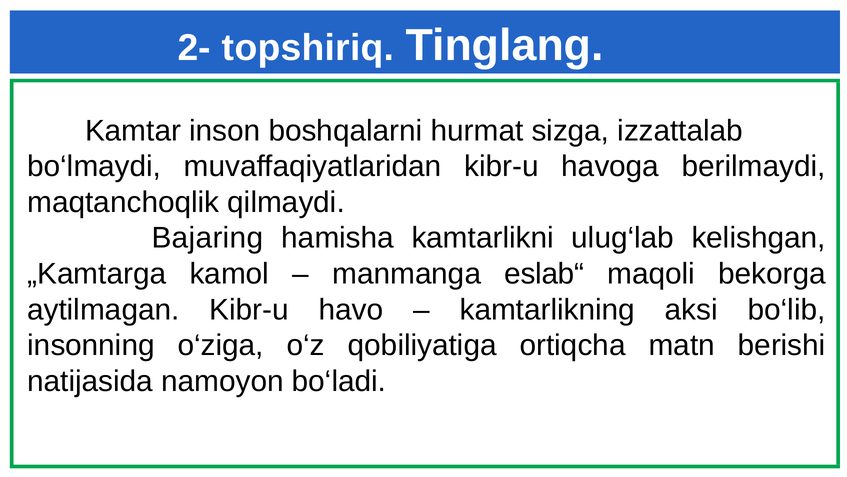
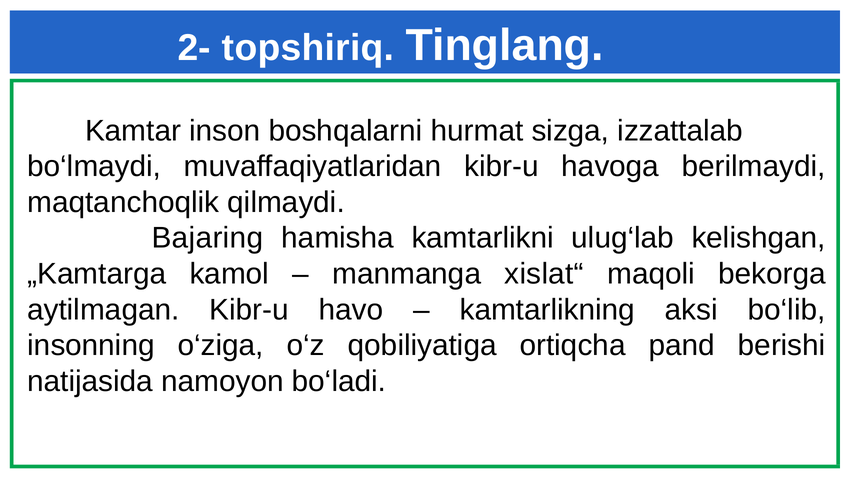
eslab“: eslab“ -> xislat“
matn: matn -> pand
